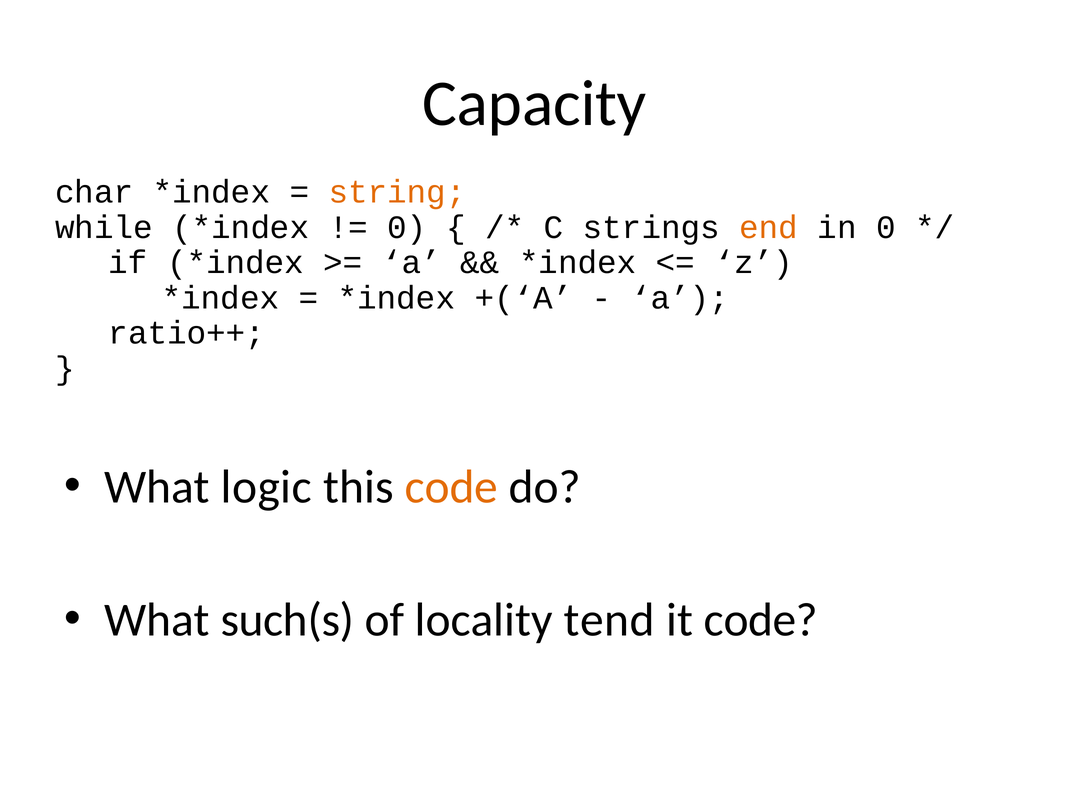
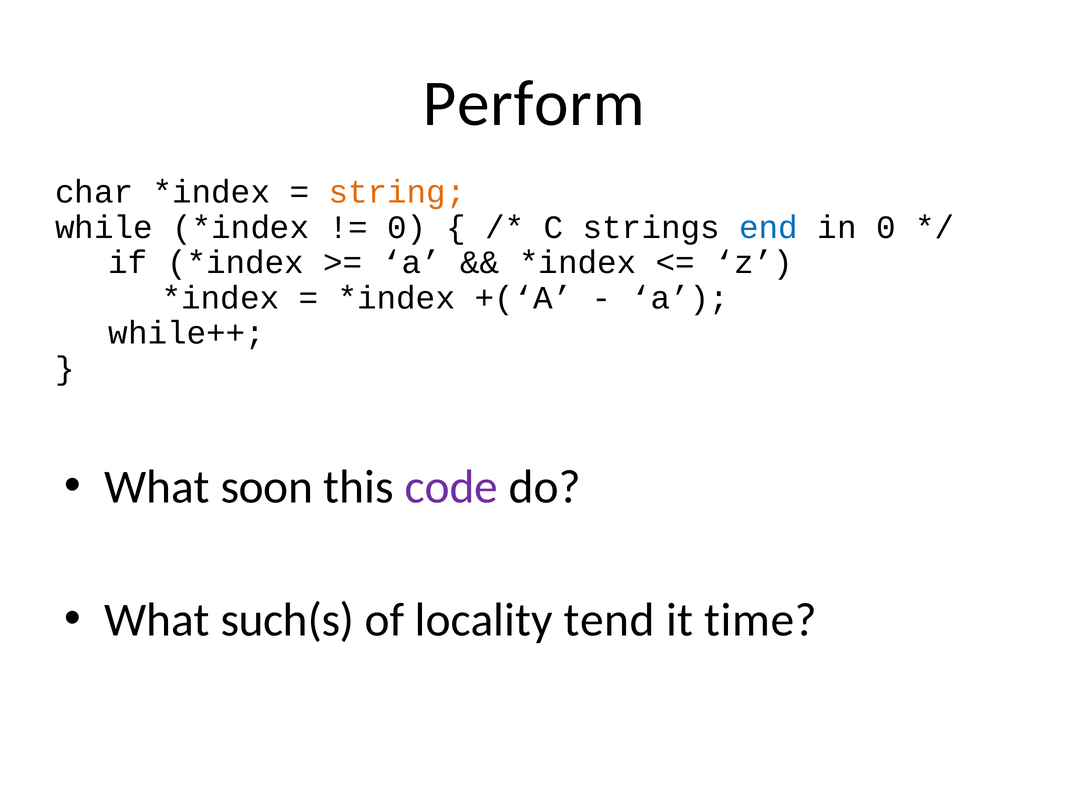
Capacity: Capacity -> Perform
end colour: orange -> blue
ratio++: ratio++ -> while++
logic: logic -> soon
code at (451, 487) colour: orange -> purple
it code: code -> time
